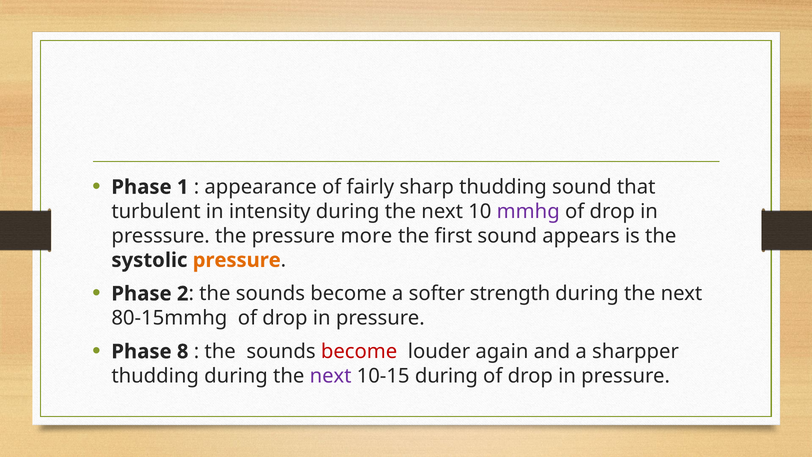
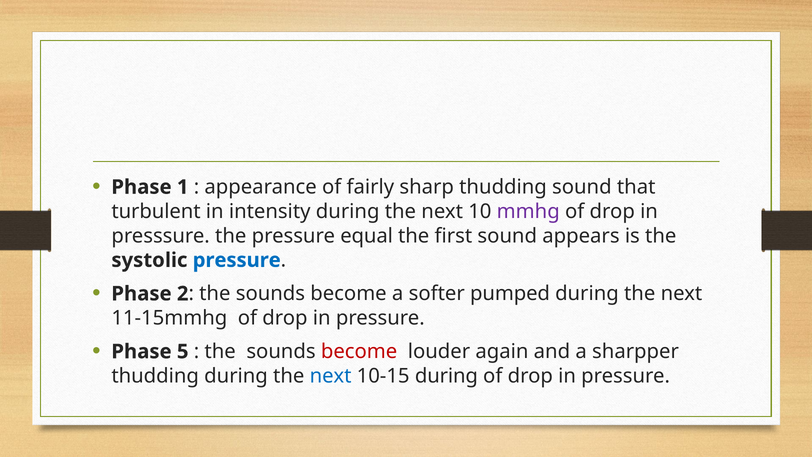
more: more -> equal
pressure at (237, 260) colour: orange -> blue
strength: strength -> pumped
80-15mmhg: 80-15mmhg -> 11-15mmhg
8: 8 -> 5
next at (331, 376) colour: purple -> blue
